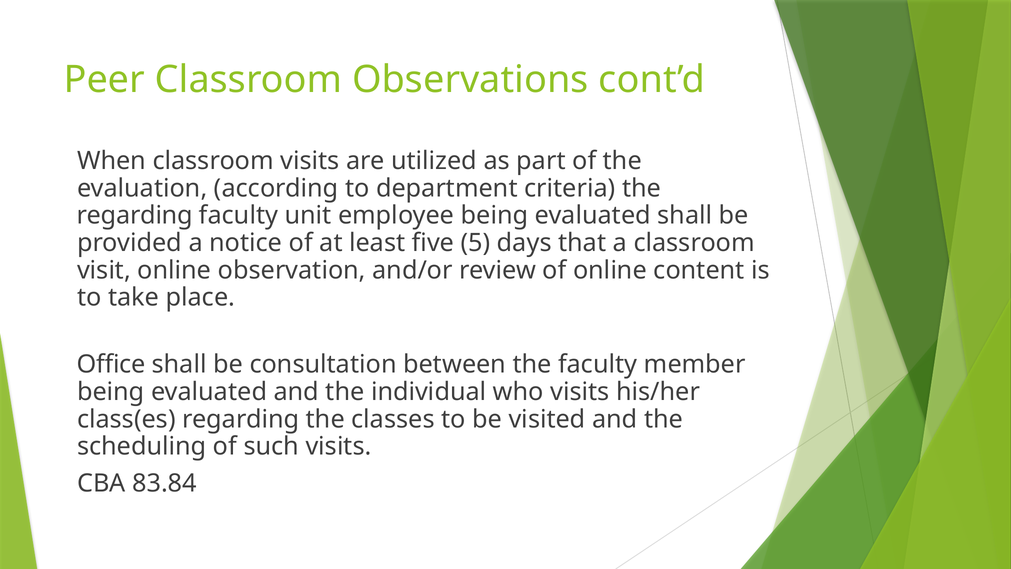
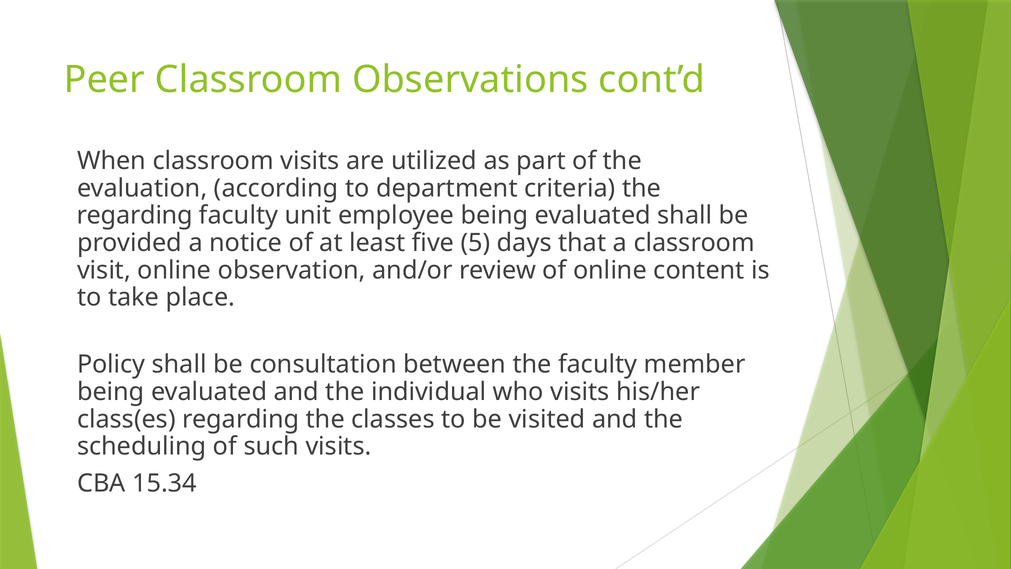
Office: Office -> Policy
83.84: 83.84 -> 15.34
